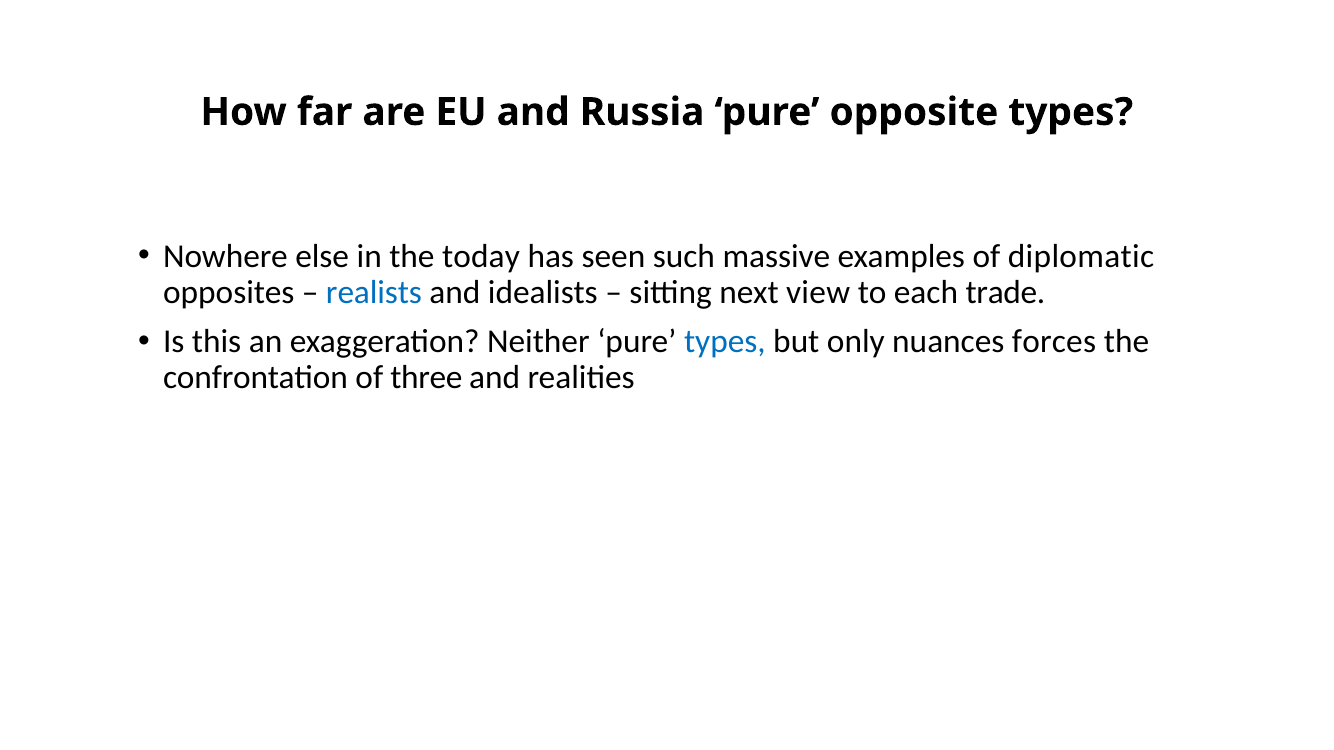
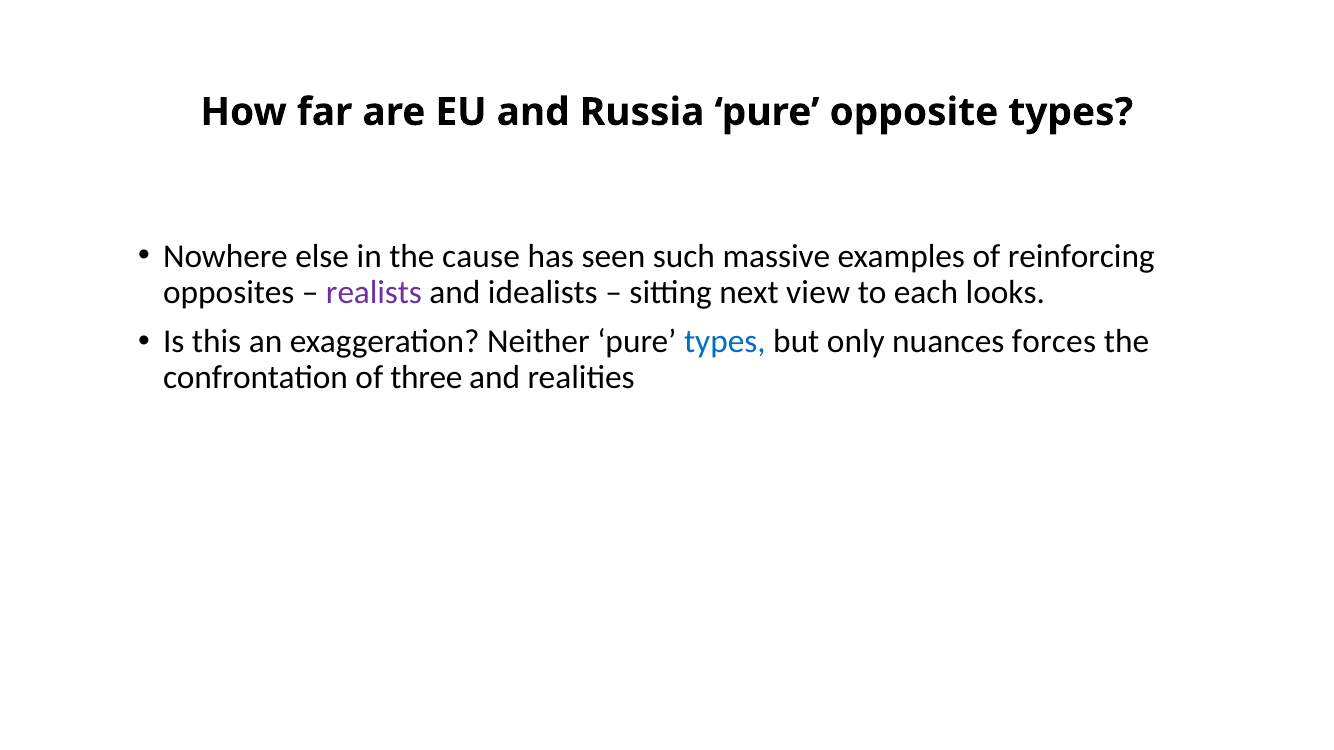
today: today -> cause
diplomatic: diplomatic -> reinforcing
realists colour: blue -> purple
trade: trade -> looks
